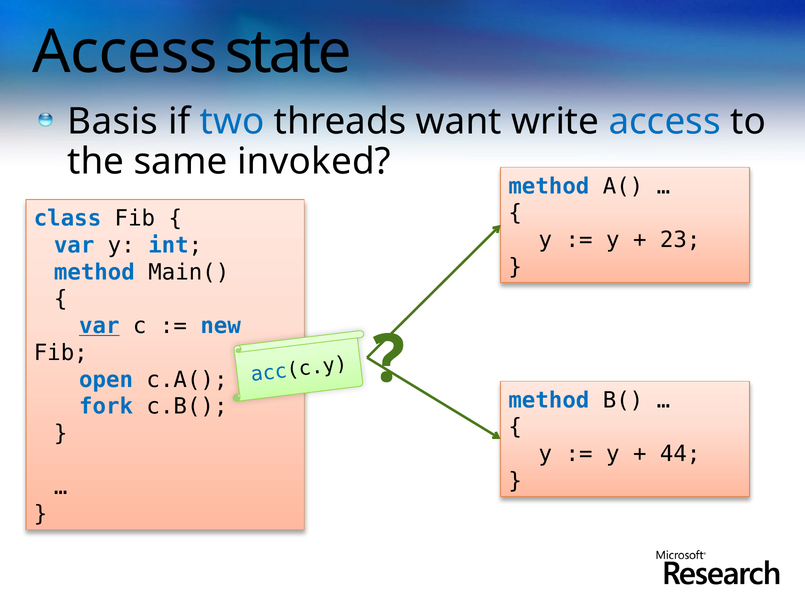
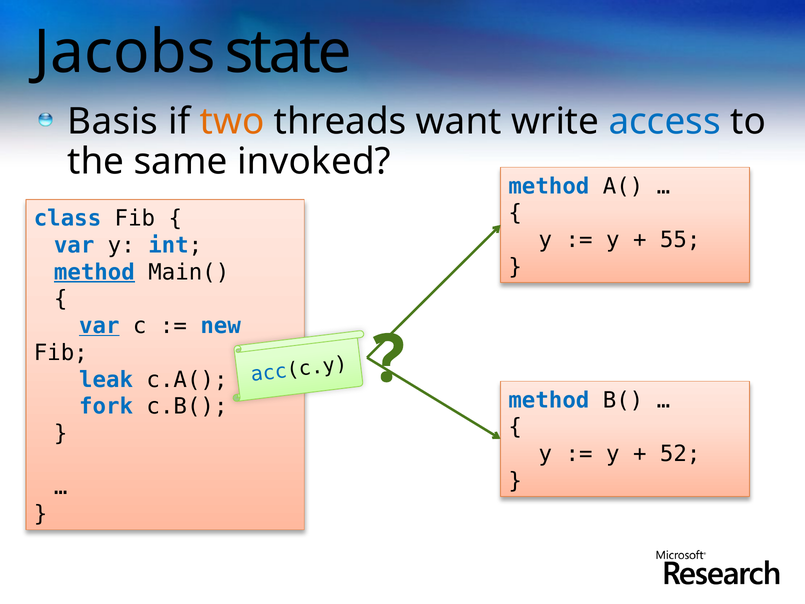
Access at (125, 52): Access -> Jacobs
two colour: blue -> orange
23: 23 -> 55
method at (94, 272) underline: none -> present
open: open -> leak
44: 44 -> 52
